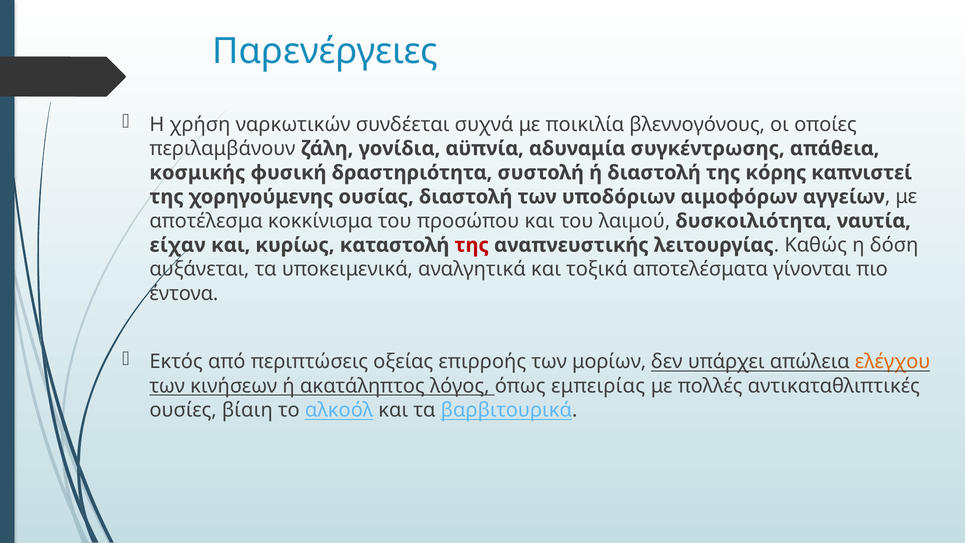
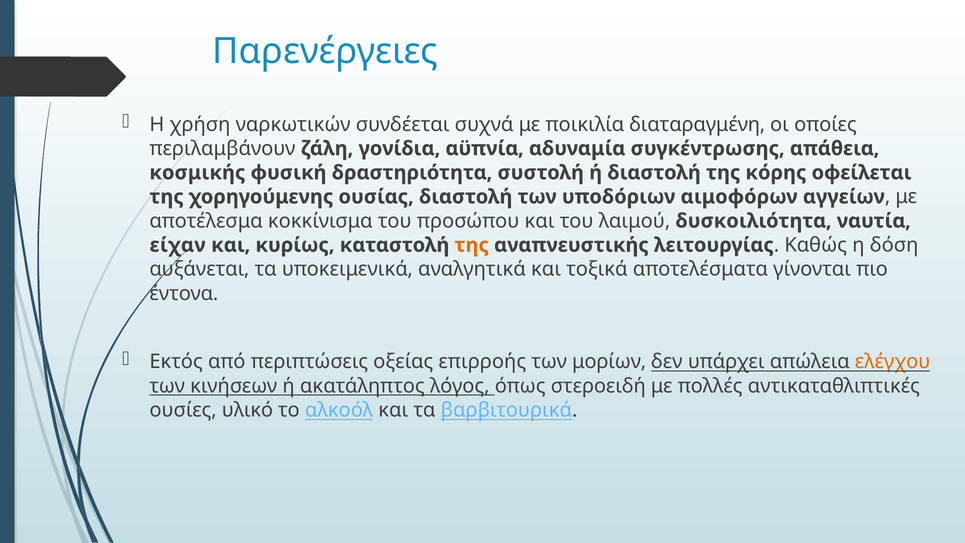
βλεννογόνους: βλεννογόνους -> διαταραγμένη
καπνιστεί: καπνιστεί -> οφείλεται
της at (472, 245) colour: red -> orange
εμπειρίας: εμπειρίας -> στεροειδή
βίαιη: βίαιη -> υλικό
